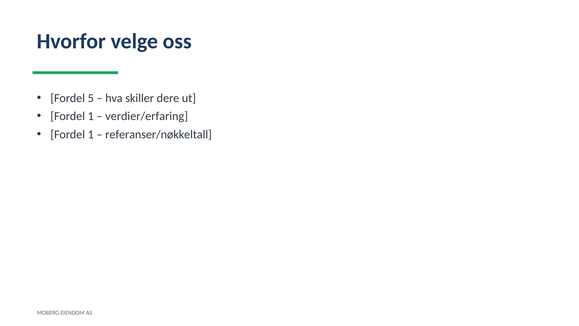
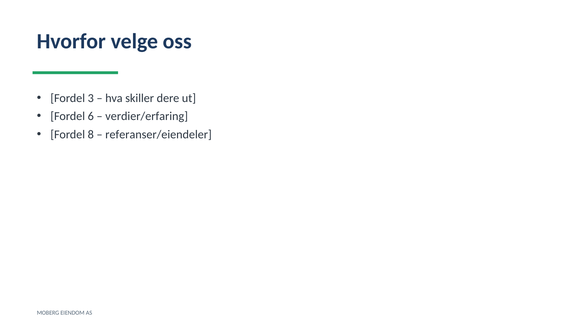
5: 5 -> 3
1 at (91, 116): 1 -> 6
1 at (91, 134): 1 -> 8
referanser/nøkkeltall: referanser/nøkkeltall -> referanser/eiendeler
